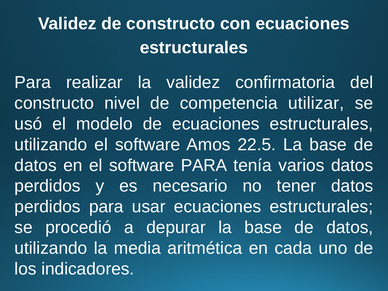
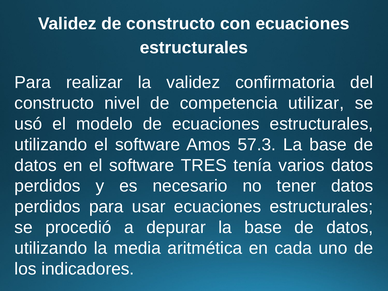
22.5: 22.5 -> 57.3
software PARA: PARA -> TRES
